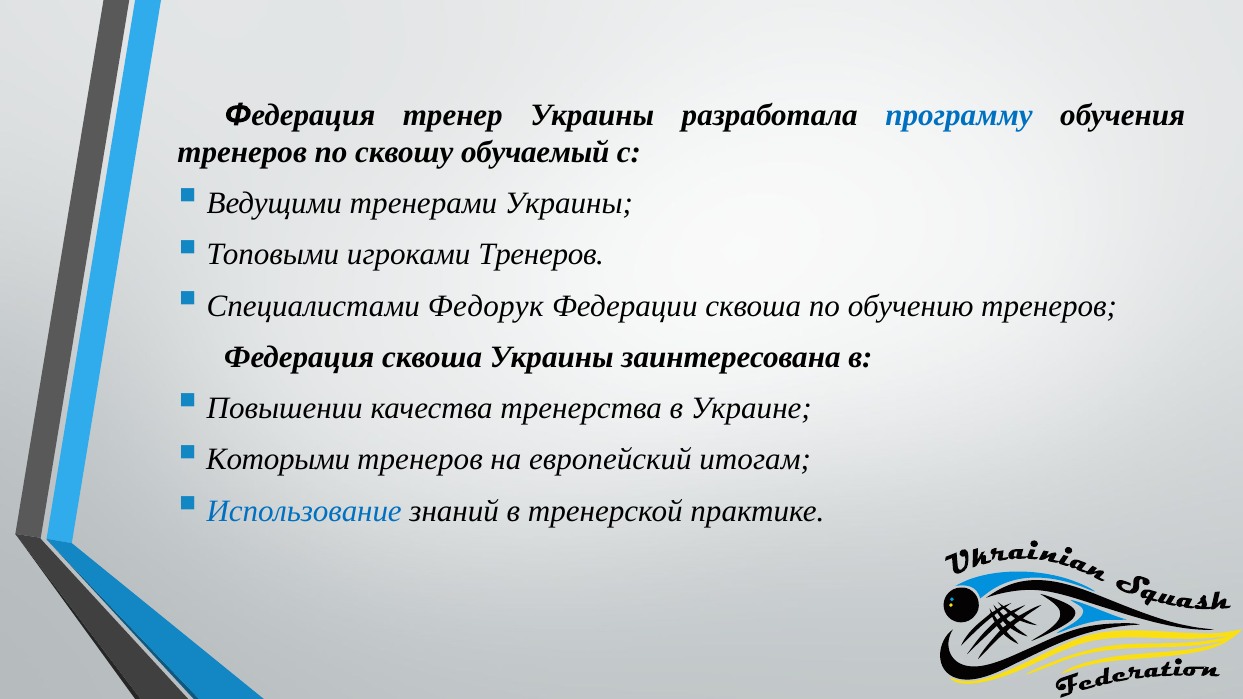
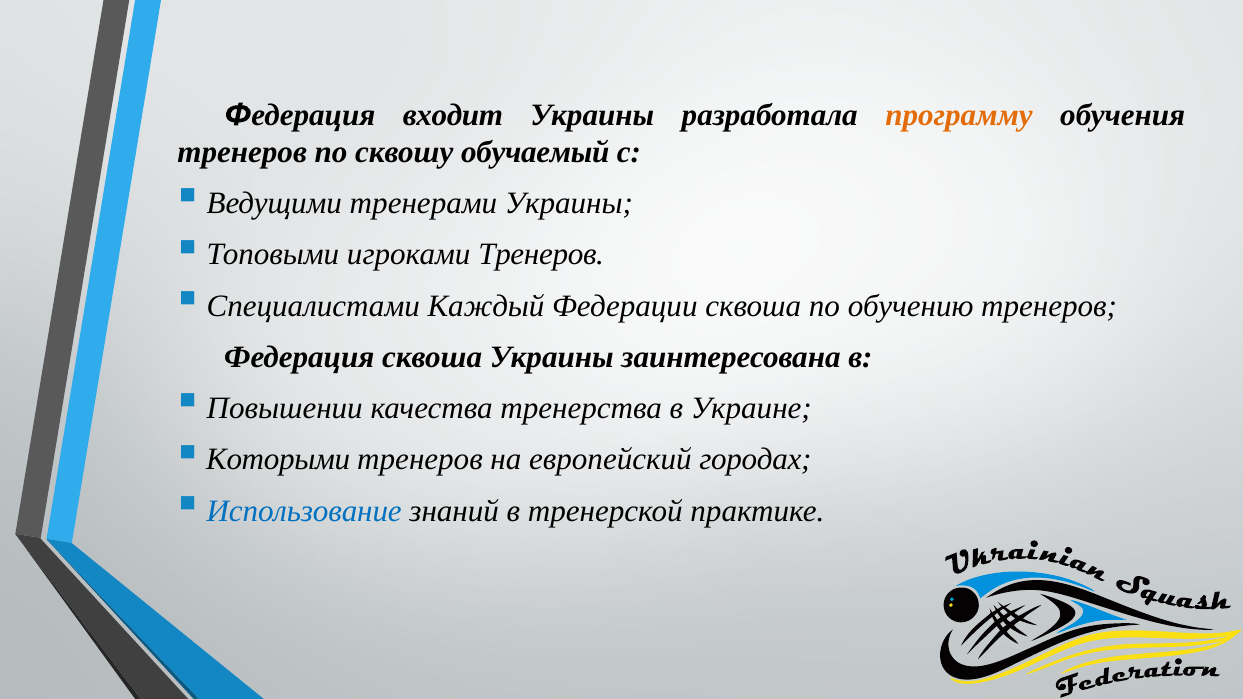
тренер: тренер -> входит
программу colour: blue -> orange
Федорук: Федорук -> Каждый
итогам: итогам -> городах
